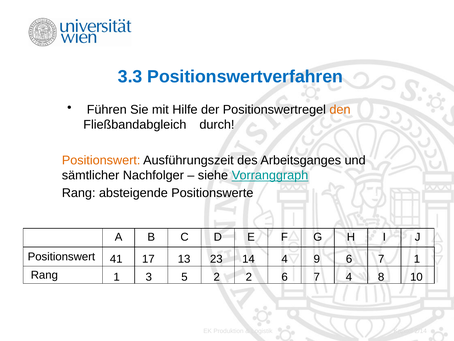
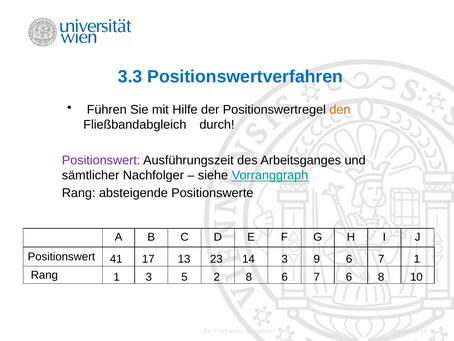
Positionswert at (101, 160) colour: orange -> purple
14 4: 4 -> 3
2 2: 2 -> 8
7 4: 4 -> 6
